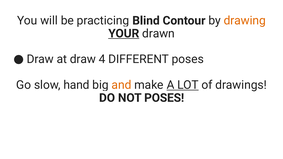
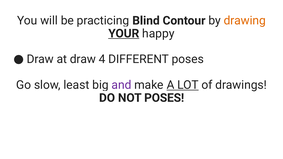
drawn: drawn -> happy
hand: hand -> least
and colour: orange -> purple
